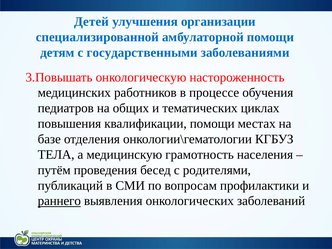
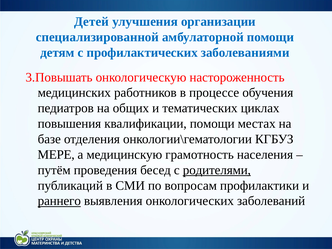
государственными: государственными -> профилактических
ТЕЛА: ТЕЛА -> МЕРЕ
родителями underline: none -> present
